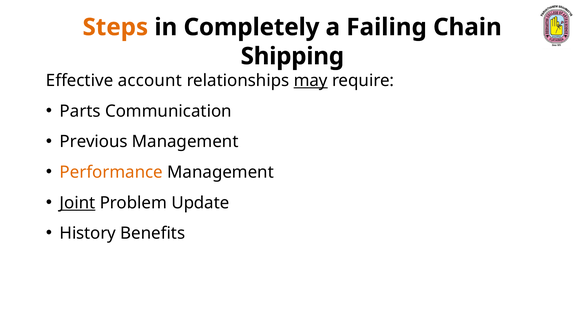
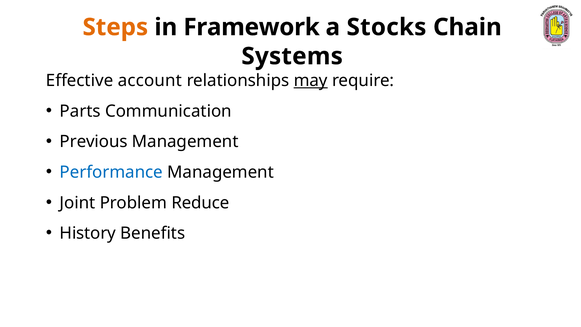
Completely: Completely -> Framework
Failing: Failing -> Stocks
Shipping: Shipping -> Systems
Performance colour: orange -> blue
Joint underline: present -> none
Update: Update -> Reduce
